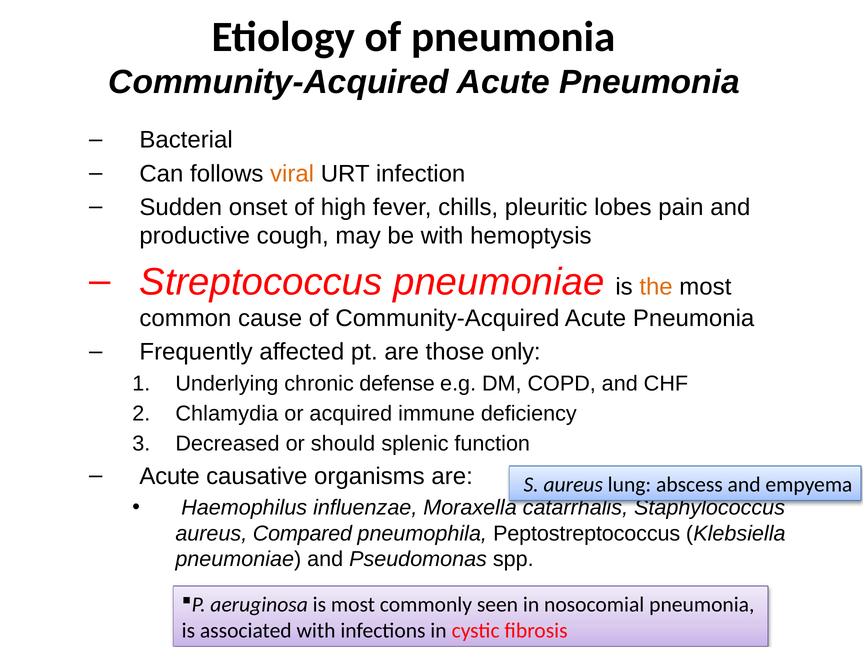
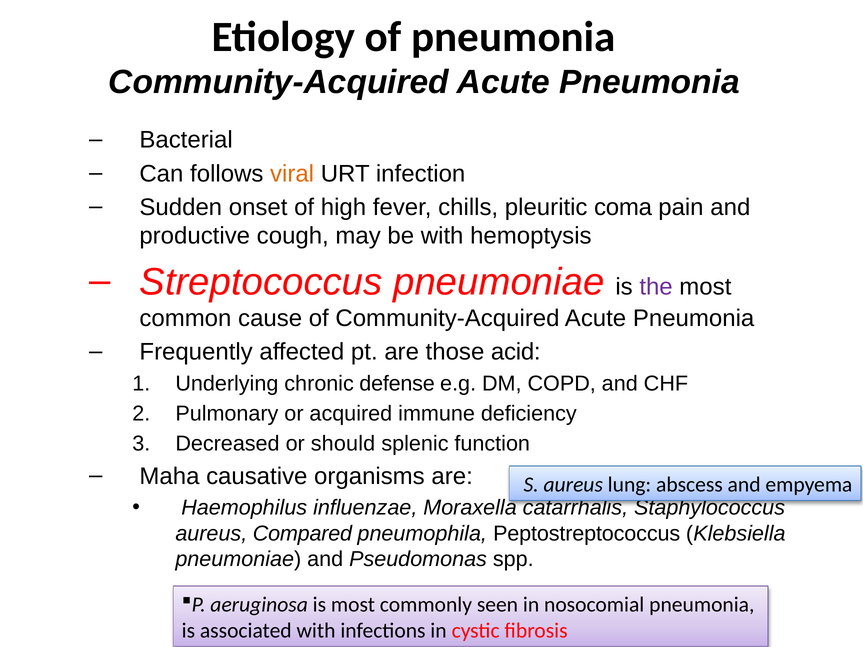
lobes: lobes -> coma
the colour: orange -> purple
only: only -> acid
Chlamydia: Chlamydia -> Pulmonary
Acute at (170, 476): Acute -> Maha
